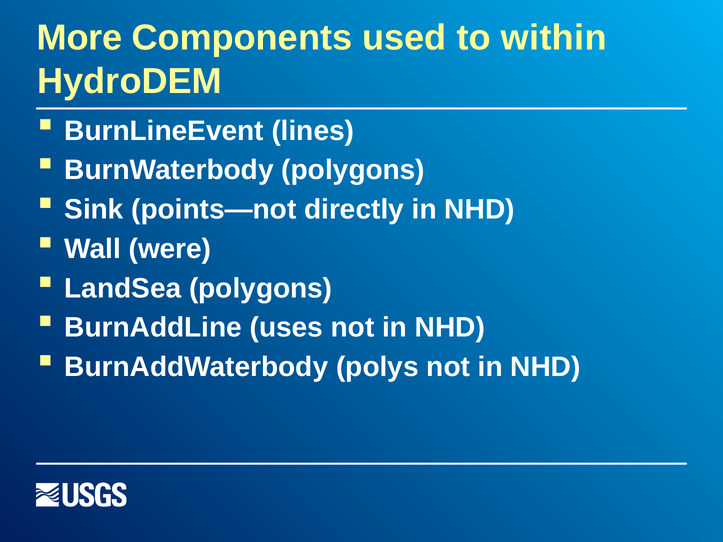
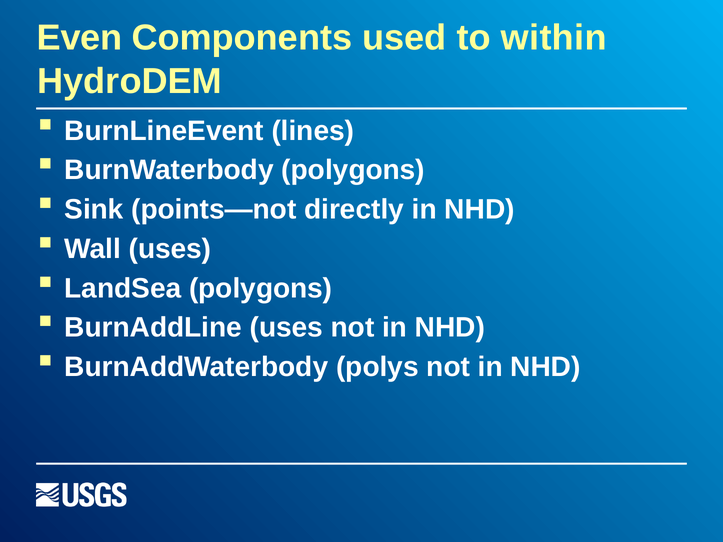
More: More -> Even
Wall were: were -> uses
